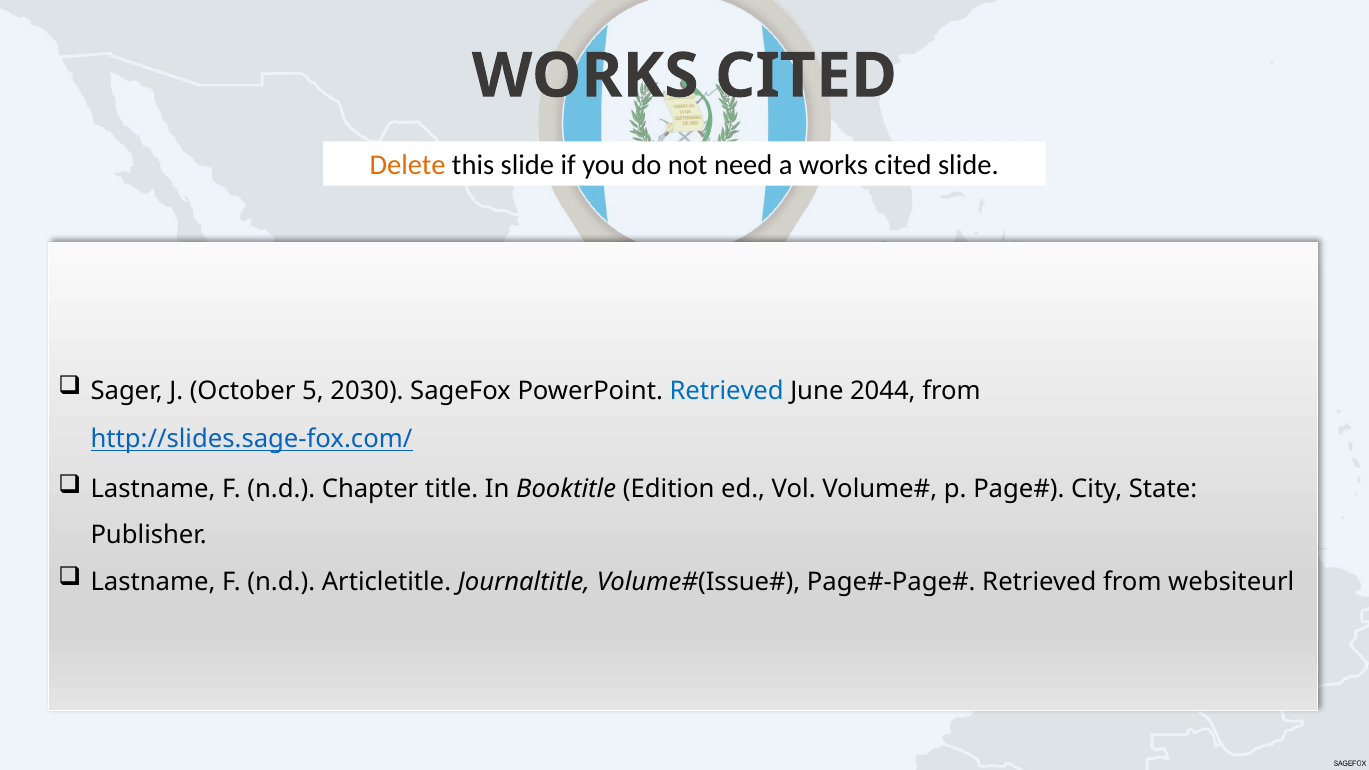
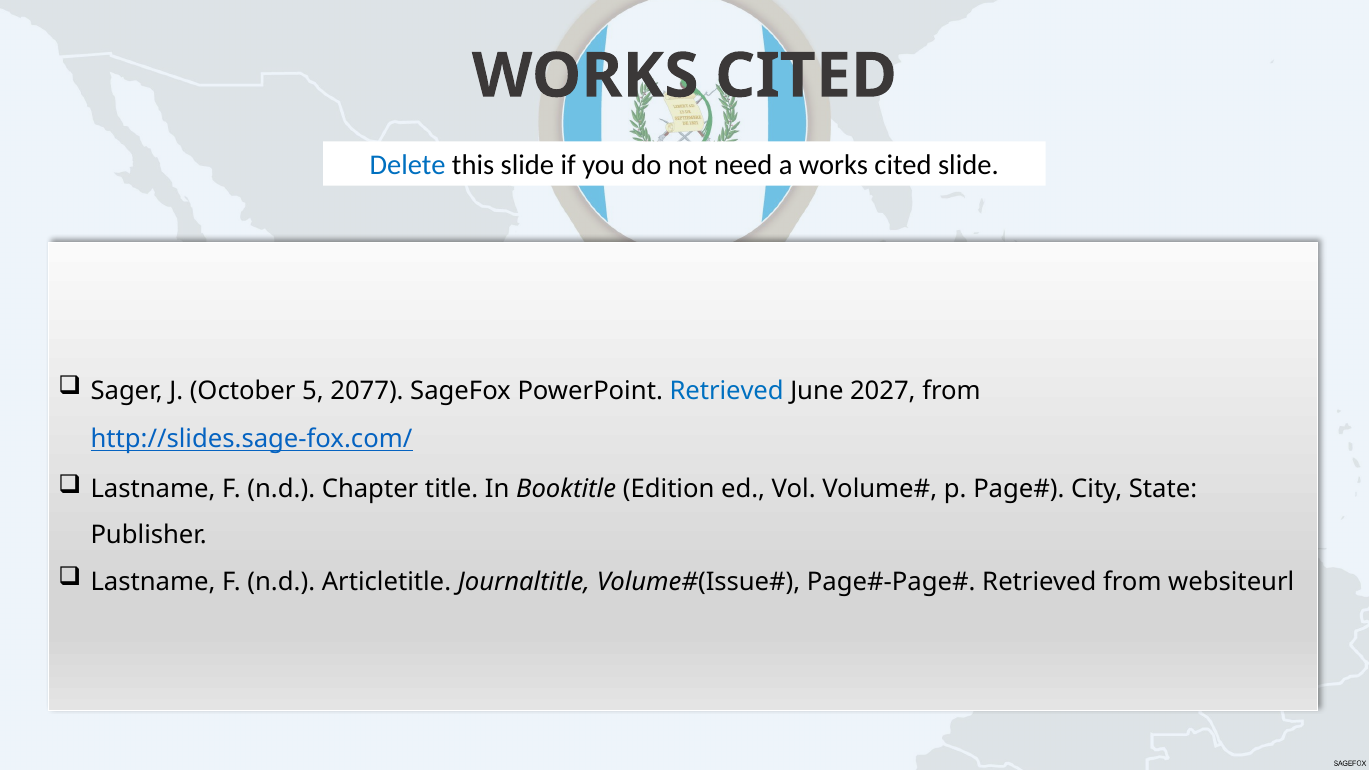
Delete colour: orange -> blue
2030: 2030 -> 2077
2044: 2044 -> 2027
